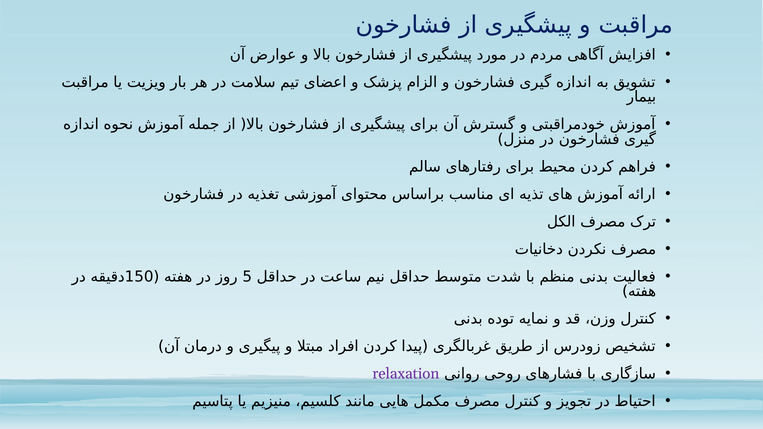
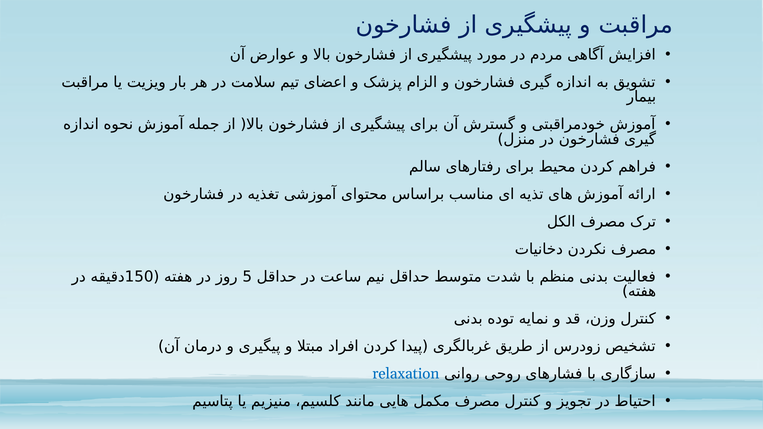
relaxation colour: purple -> blue
